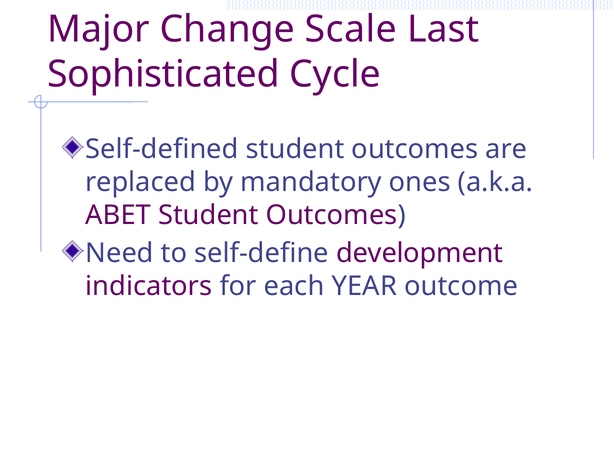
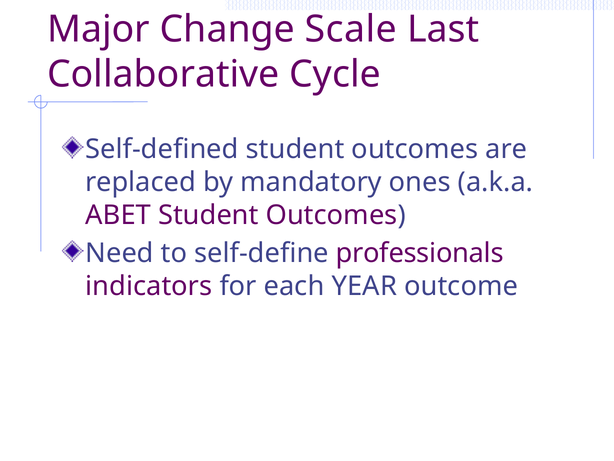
Sophisticated: Sophisticated -> Collaborative
development: development -> professionals
